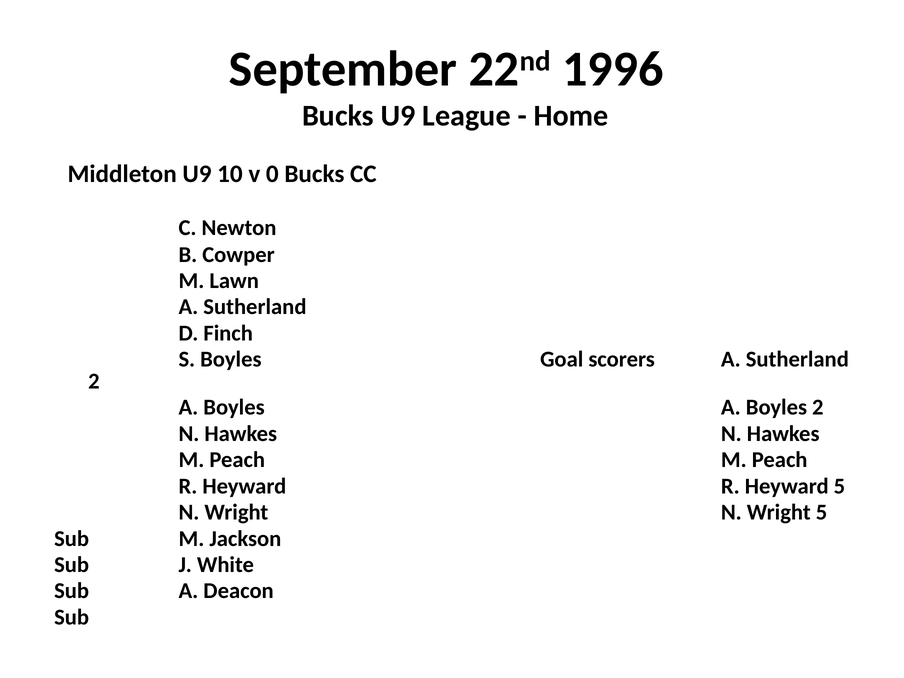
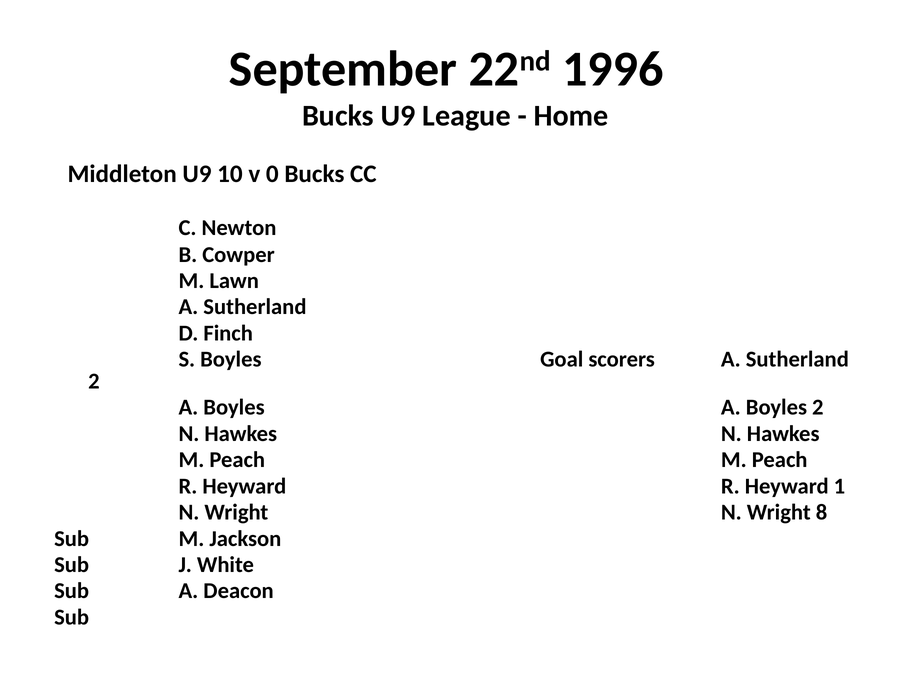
Heyward 5: 5 -> 1
Wright 5: 5 -> 8
